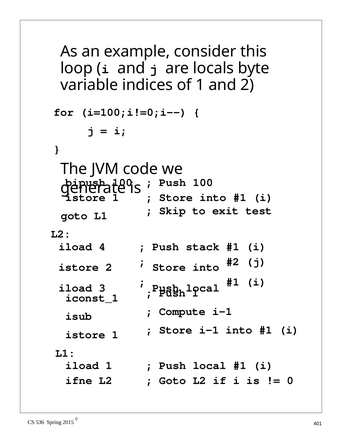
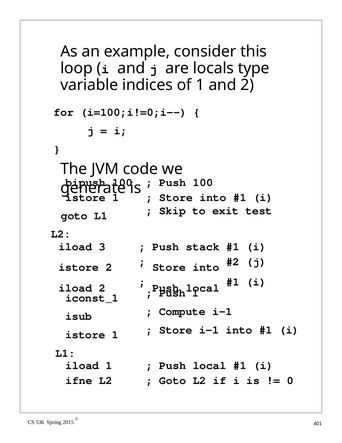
byte: byte -> type
4: 4 -> 3
iload 3: 3 -> 2
